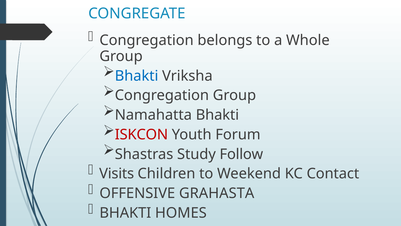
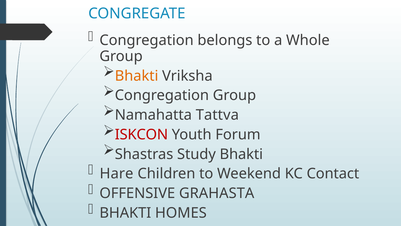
Bhakti at (137, 76) colour: blue -> orange
Namahatta Bhakti: Bhakti -> Tattva
Study Follow: Follow -> Bhakti
Visits: Visits -> Hare
